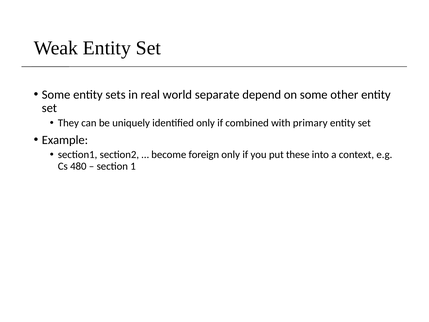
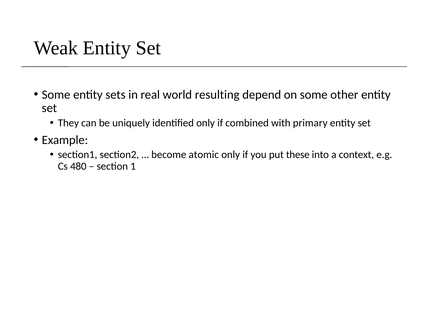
separate: separate -> resulting
foreign: foreign -> atomic
